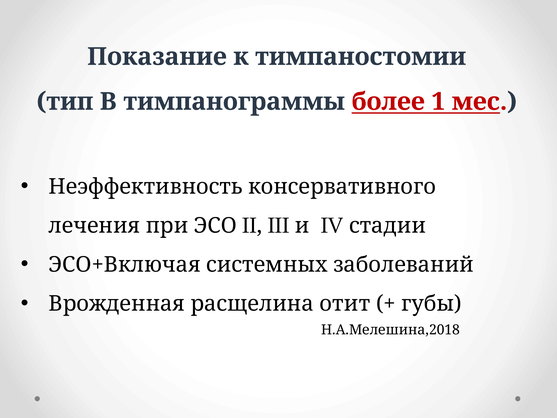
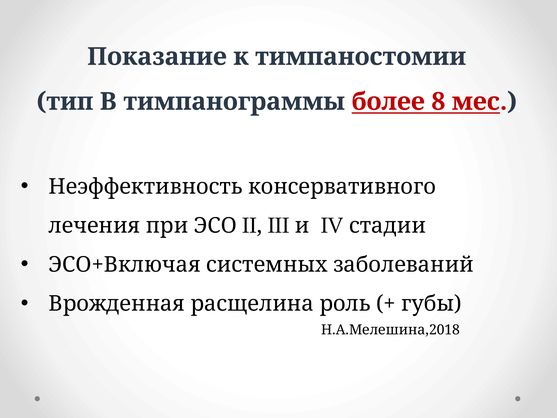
1: 1 -> 8
отит: отит -> роль
